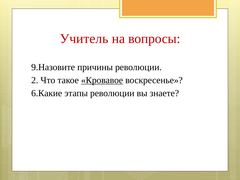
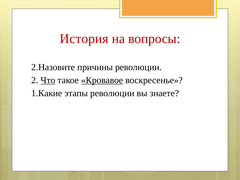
Учитель: Учитель -> История
9.Назовите: 9.Назовите -> 2.Назовите
Что underline: none -> present
6.Какие: 6.Какие -> 1.Какие
